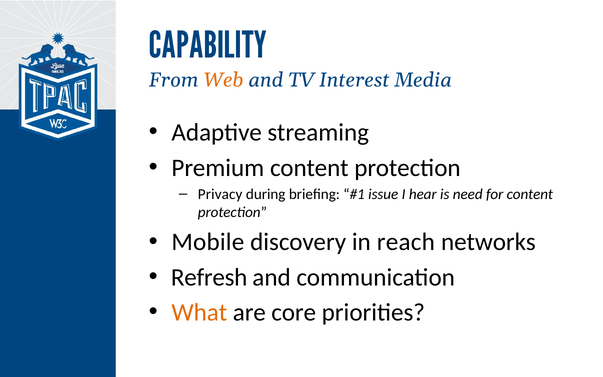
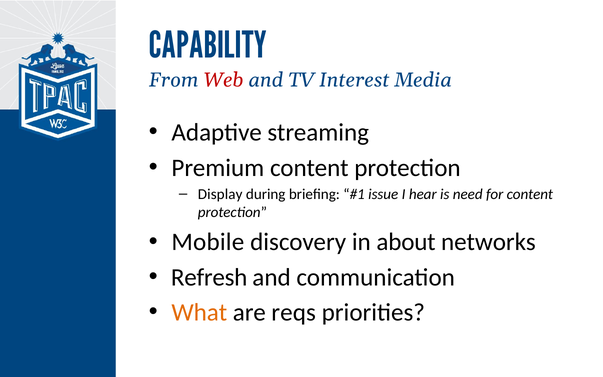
Web colour: orange -> red
Privacy: Privacy -> Display
reach: reach -> about
core: core -> reqs
